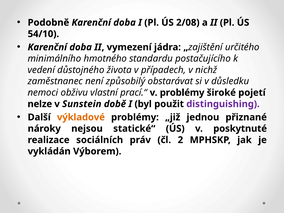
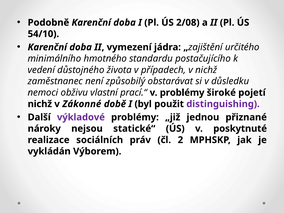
nelze at (40, 104): nelze -> nichž
Sunstein: Sunstein -> Zákonné
výkladové colour: orange -> purple
